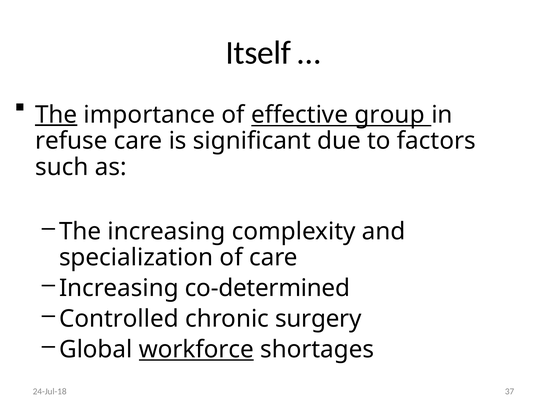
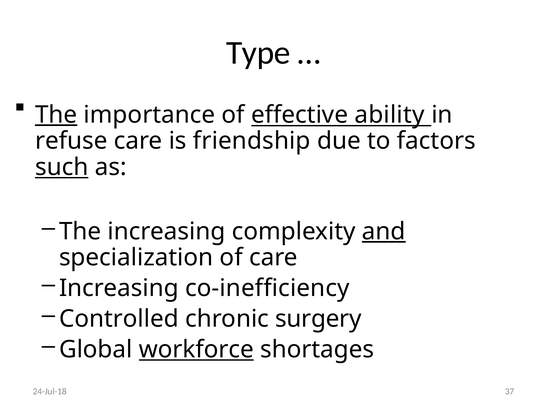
Itself: Itself -> Type
group: group -> ability
significant: significant -> friendship
such underline: none -> present
and underline: none -> present
co-determined: co-determined -> co-inefficiency
